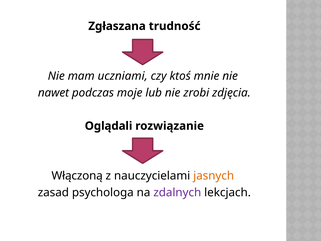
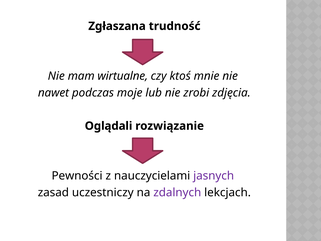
uczniami: uczniami -> wirtualne
Włączoną: Włączoną -> Pewności
jasnych colour: orange -> purple
psychologa: psychologa -> uczestniczy
